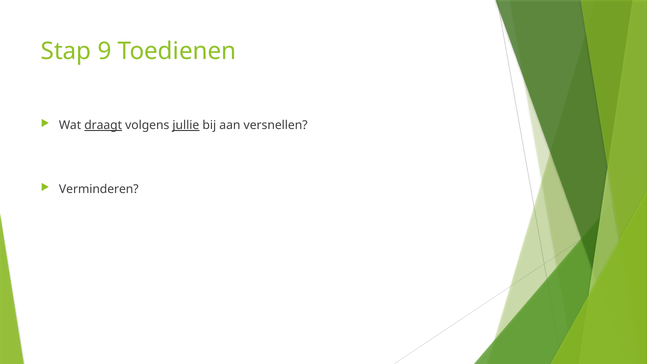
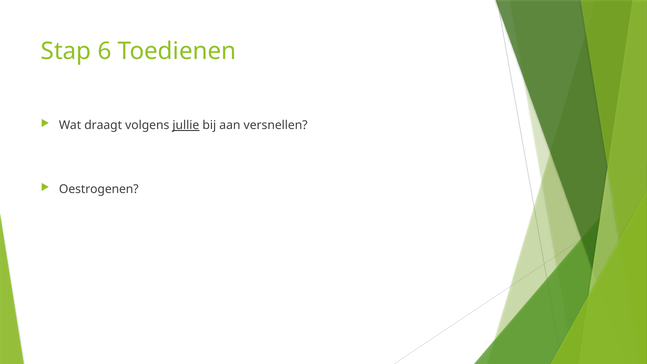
9: 9 -> 6
draagt underline: present -> none
Verminderen: Verminderen -> Oestrogenen
